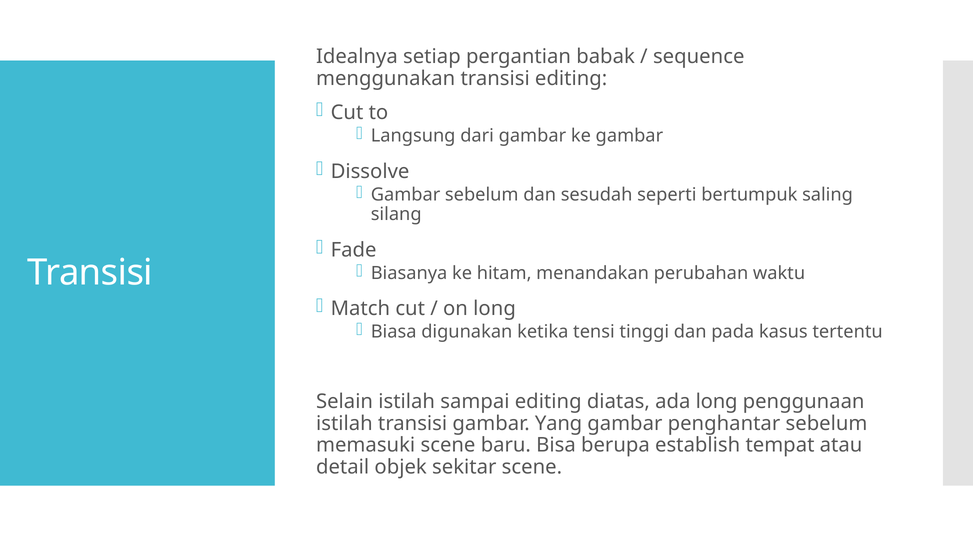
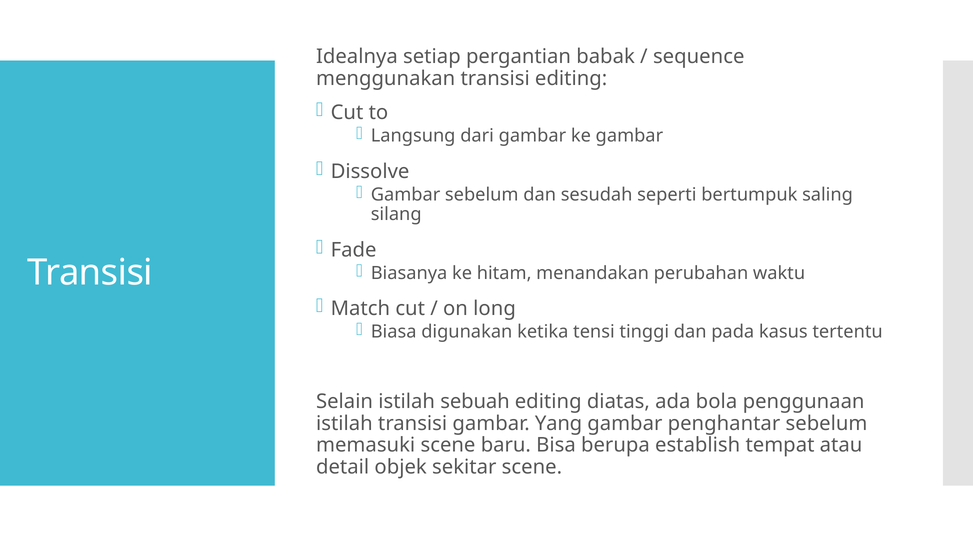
sampai: sampai -> sebuah
ada long: long -> bola
